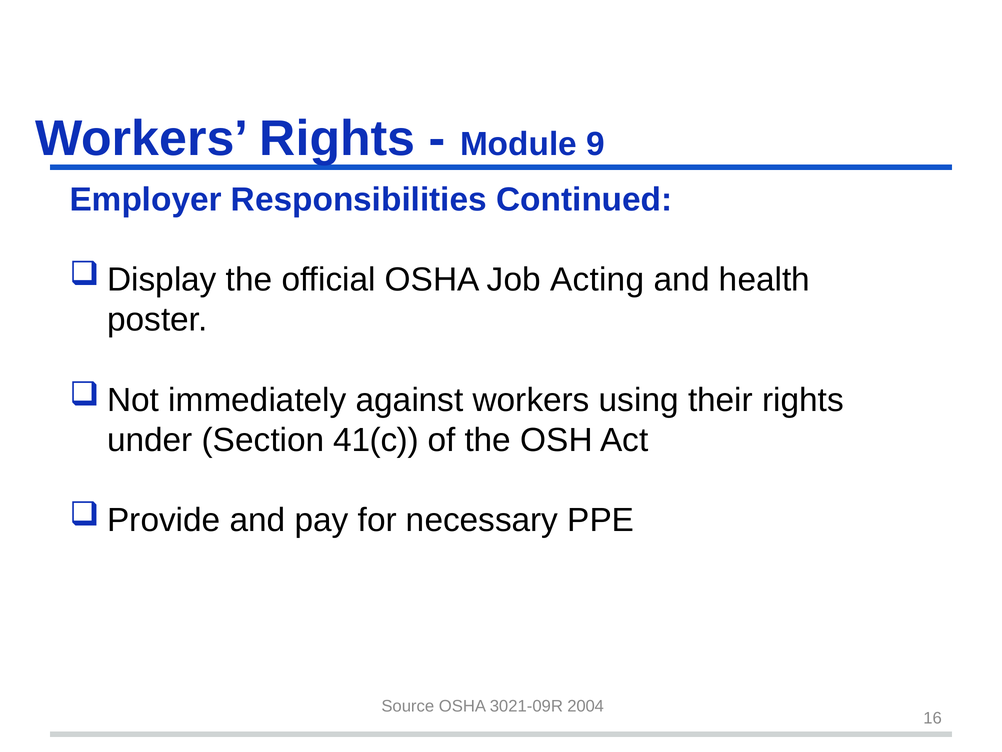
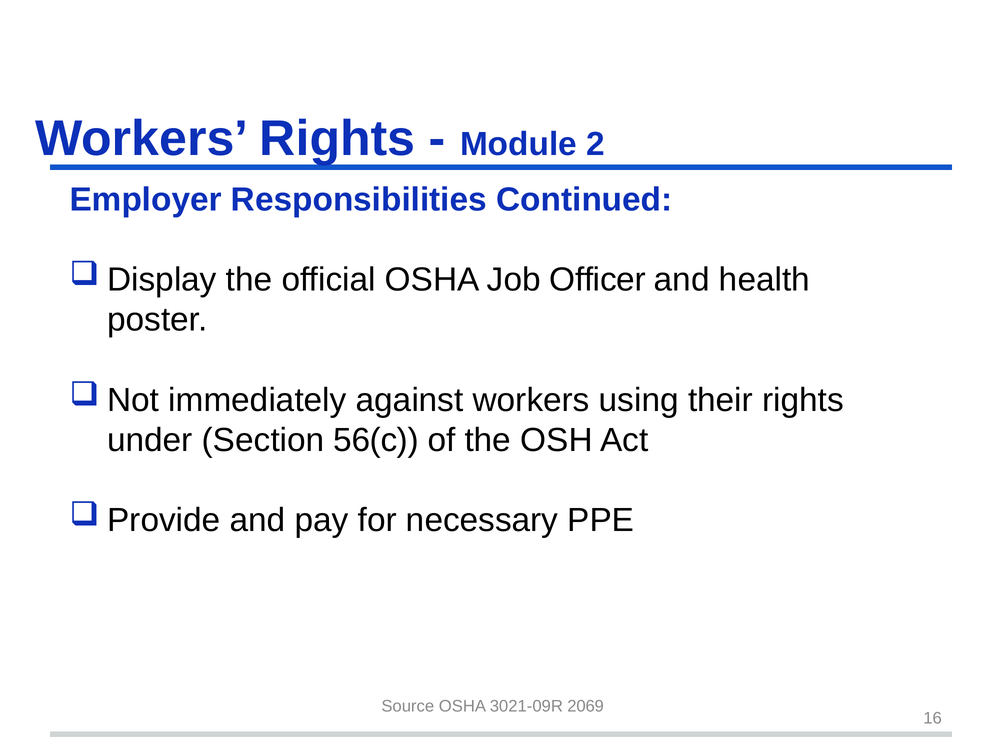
9: 9 -> 2
Acting: Acting -> Officer
41(c: 41(c -> 56(c
2004: 2004 -> 2069
